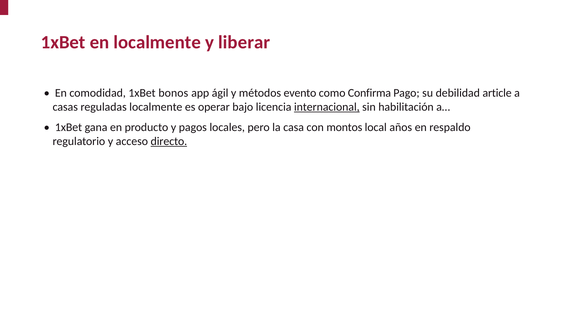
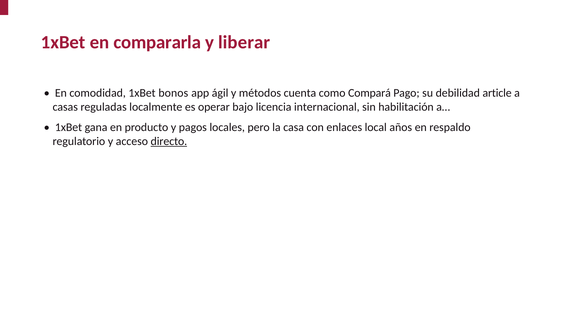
en localmente: localmente -> compararla
evento: evento -> cuenta
Confirma: Confirma -> Compará
internacional underline: present -> none
montos: montos -> enlaces
